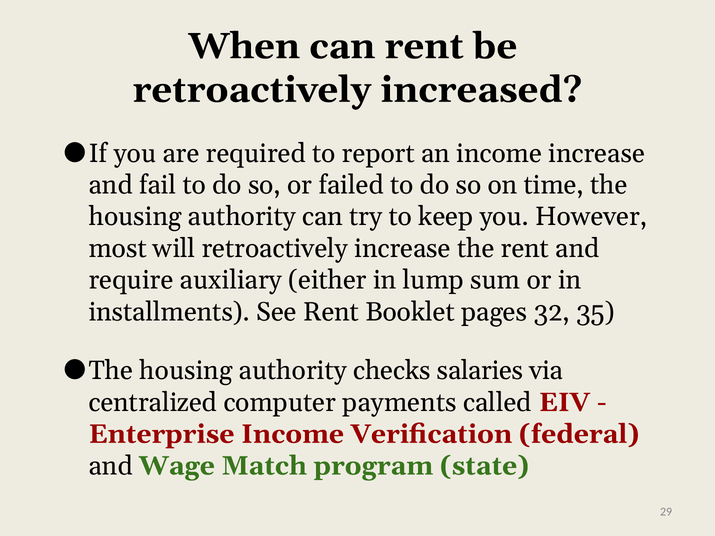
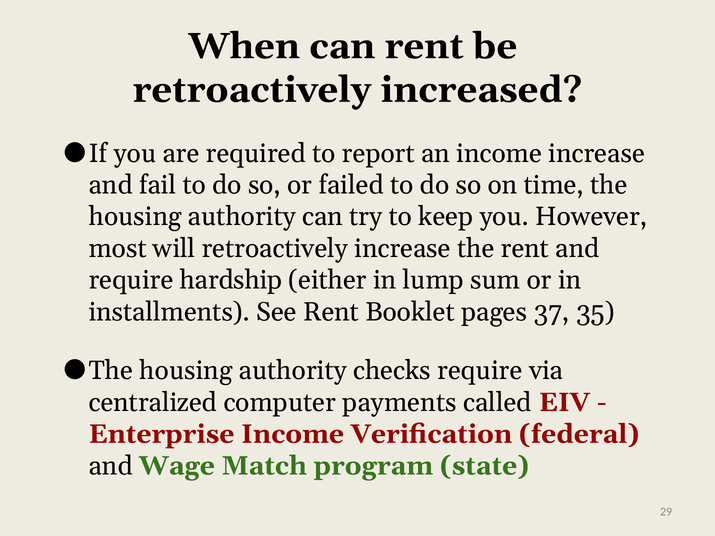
auxiliary: auxiliary -> hardship
32: 32 -> 37
checks salaries: salaries -> require
